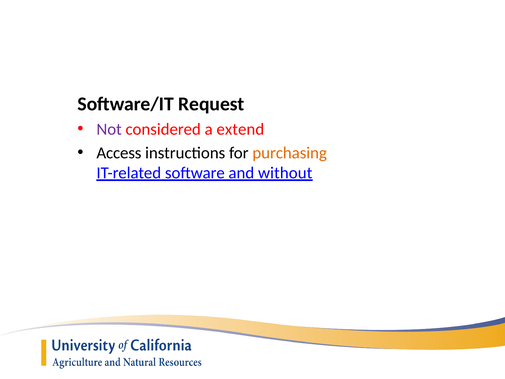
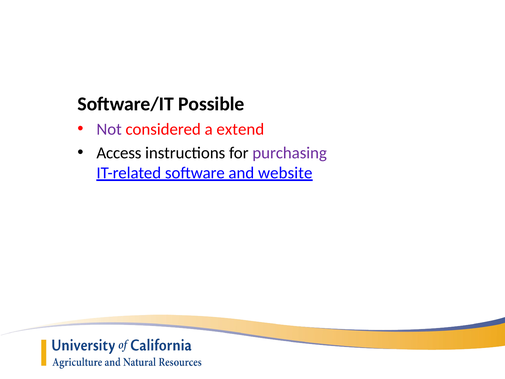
Request: Request -> Possible
purchasing colour: orange -> purple
without: without -> website
